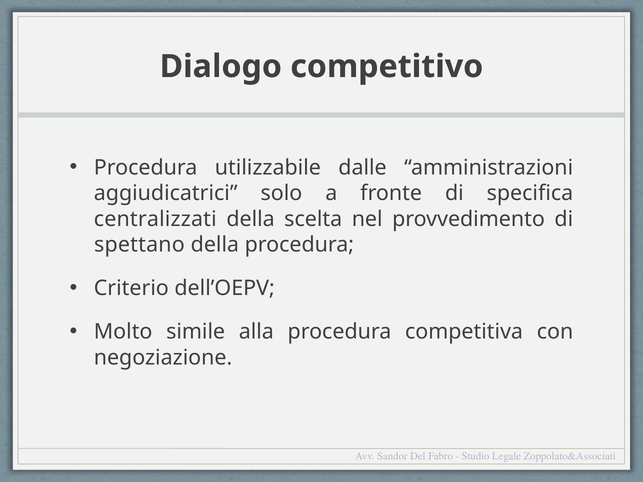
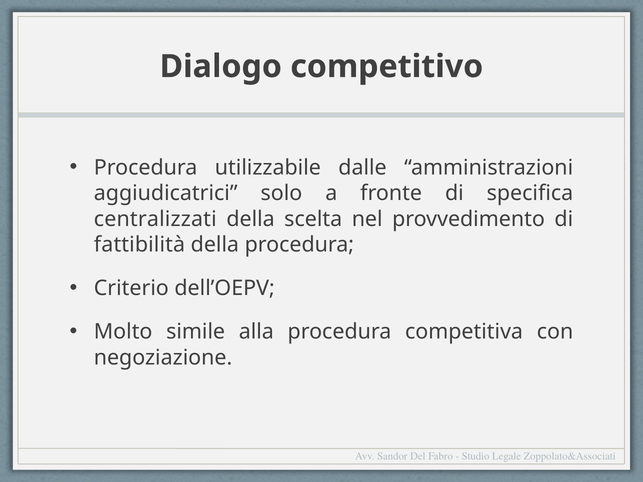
spettano: spettano -> fattibilità
